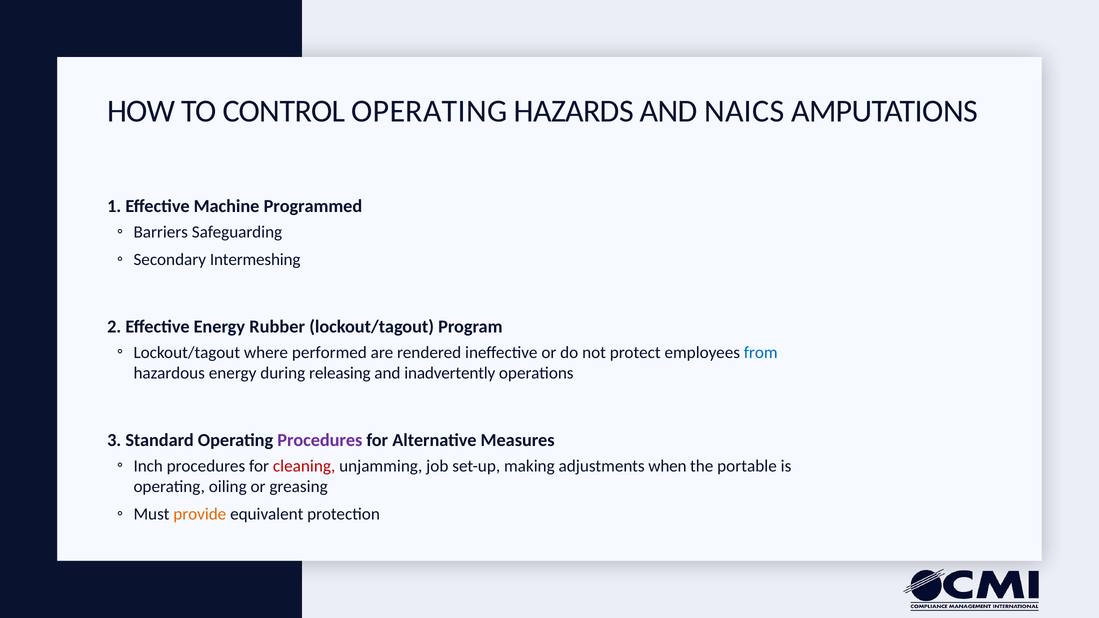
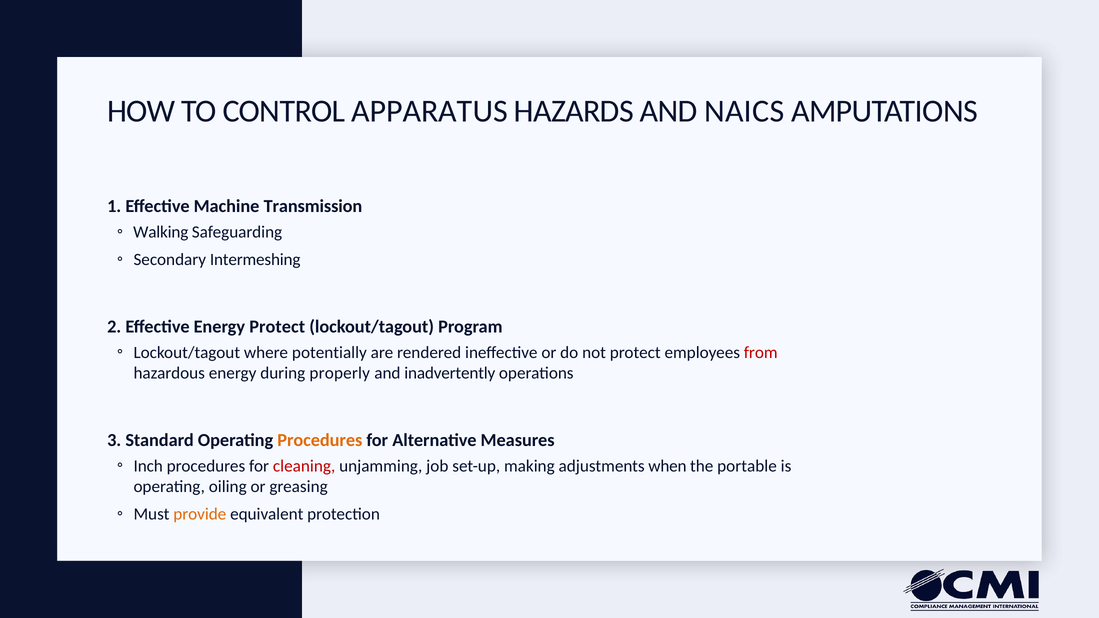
CONTROL OPERATING: OPERATING -> APPARATUS
Programmed: Programmed -> Transmission
Barriers: Barriers -> Walking
Energy Rubber: Rubber -> Protect
performed: performed -> potentially
from colour: blue -> red
releasing: releasing -> properly
Procedures at (320, 440) colour: purple -> orange
